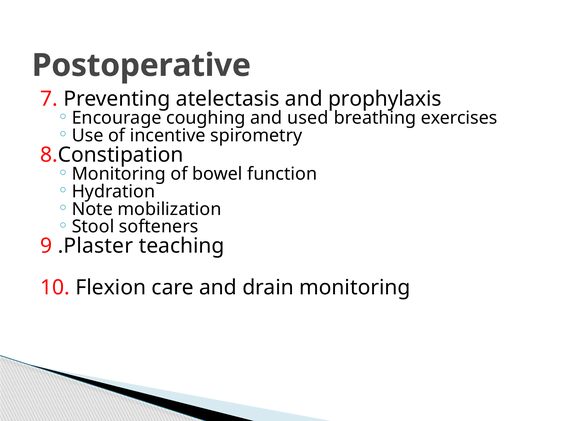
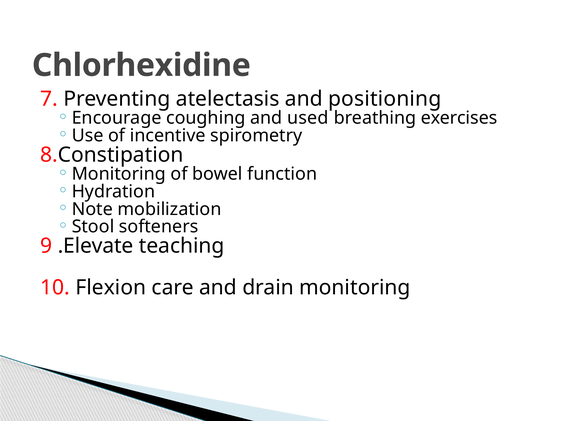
Postoperative: Postoperative -> Chlorhexidine
prophylaxis: prophylaxis -> positioning
.Plaster: .Plaster -> .Elevate
